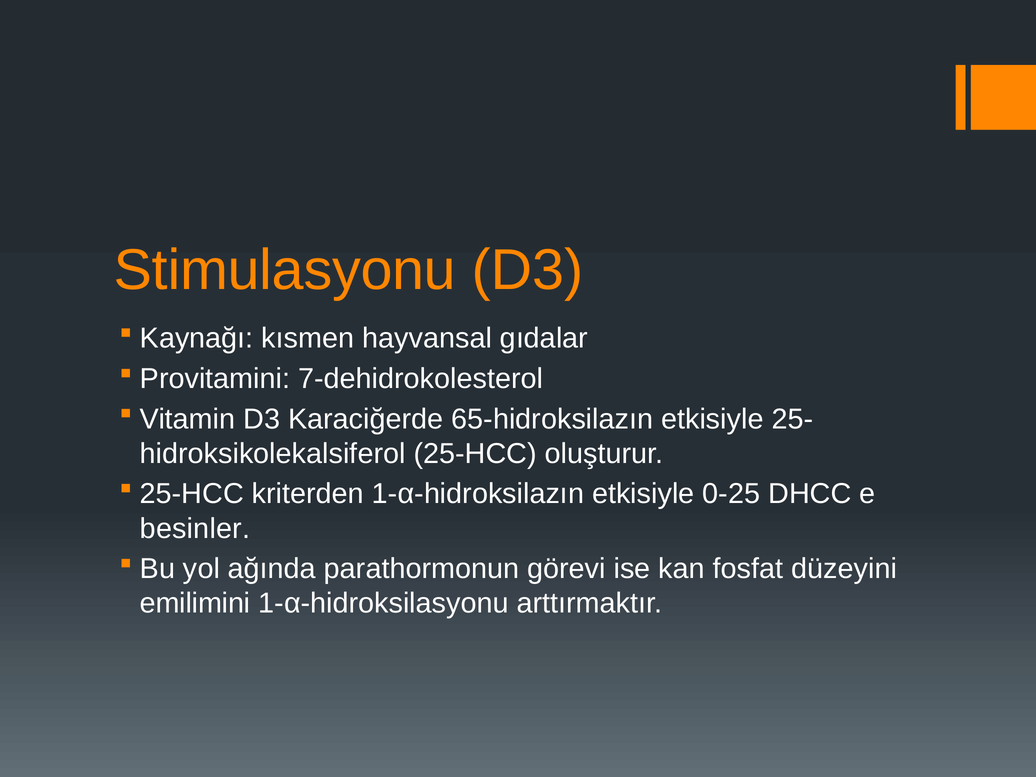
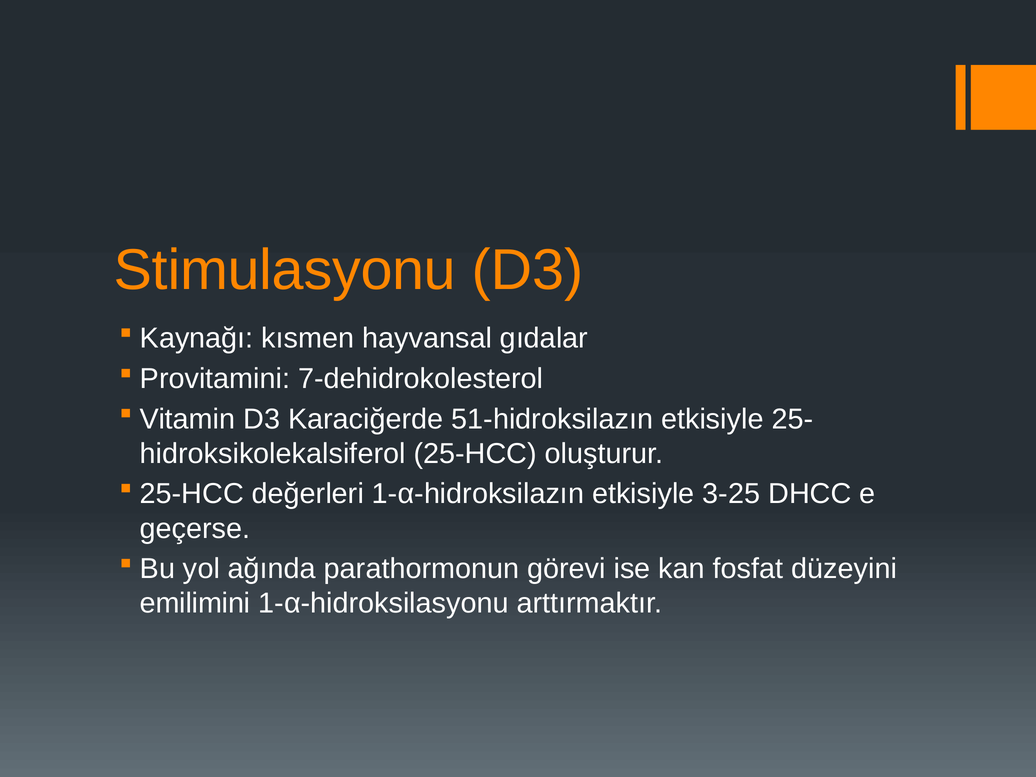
65-hidroksilazın: 65-hidroksilazın -> 51-hidroksilazın
kriterden: kriterden -> değerleri
0-25: 0-25 -> 3-25
besinler: besinler -> geçerse
